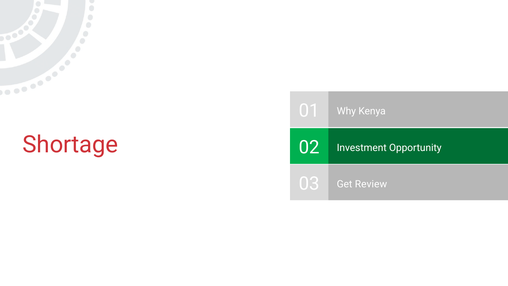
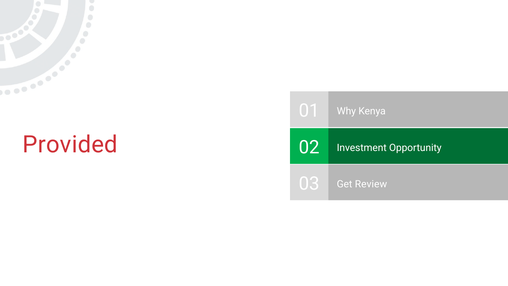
Shortage: Shortage -> Provided
